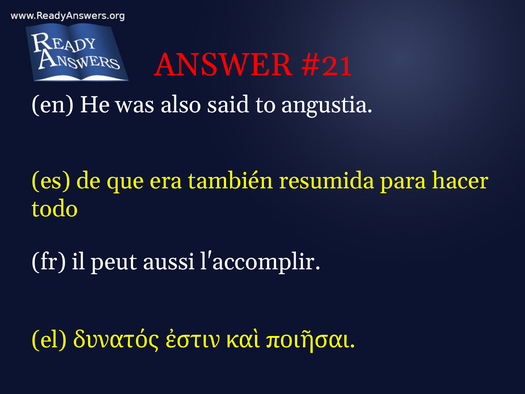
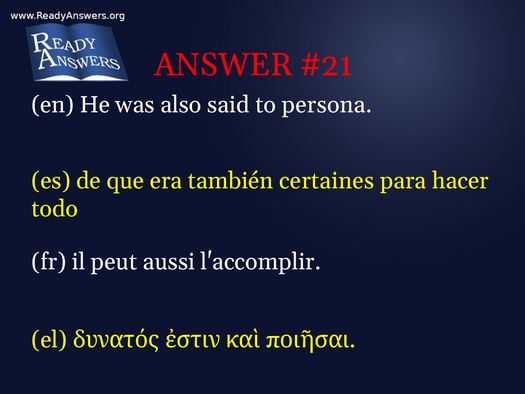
angustia: angustia -> persona
resumida: resumida -> certaines
